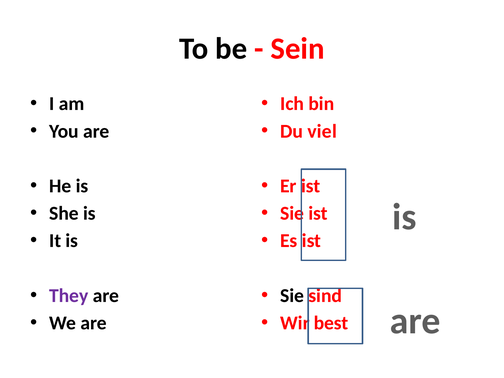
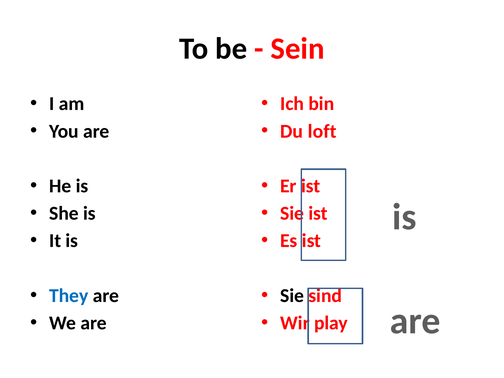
viel: viel -> loft
They colour: purple -> blue
best: best -> play
